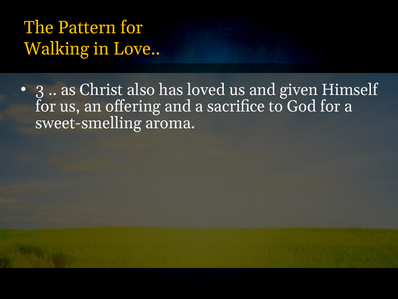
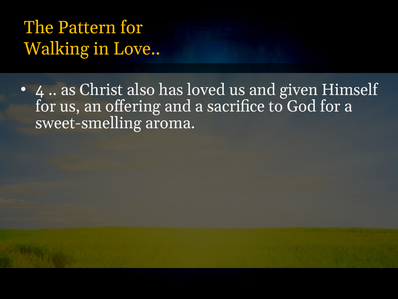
3: 3 -> 4
